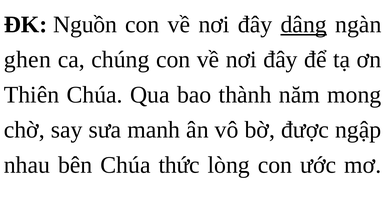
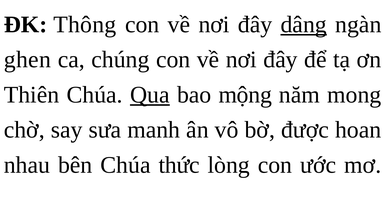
Nguồn: Nguồn -> Thông
Qua underline: none -> present
thành: thành -> mộng
ngập: ngập -> hoan
